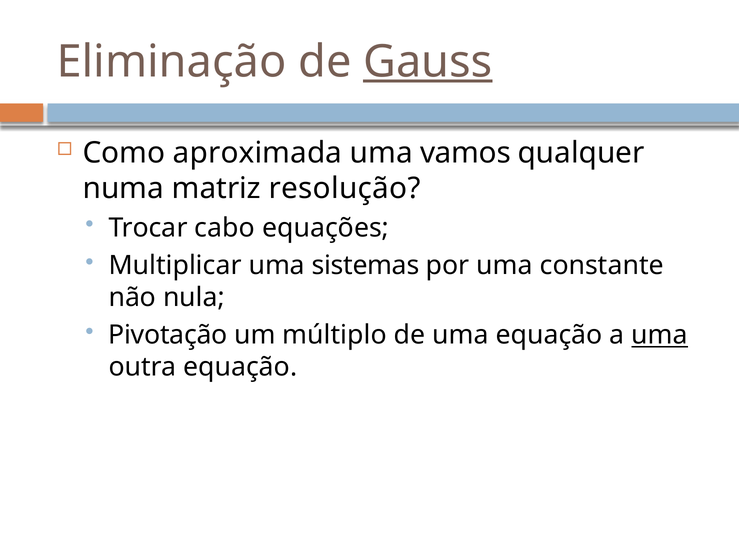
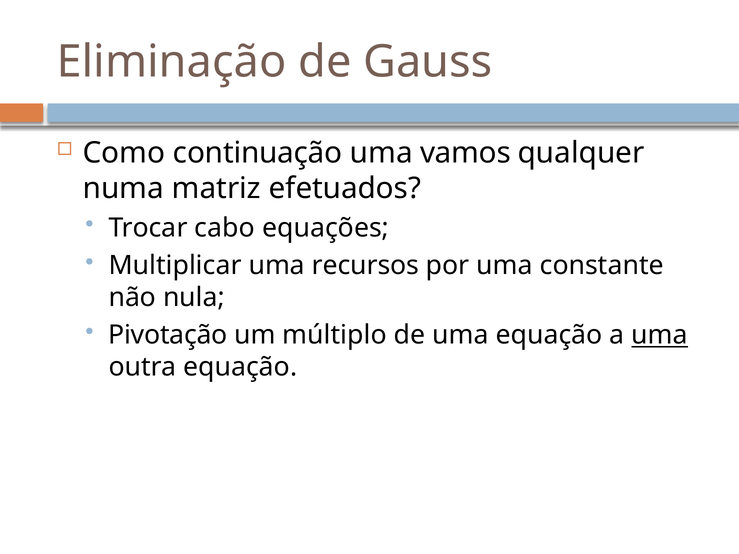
Gauss underline: present -> none
aproximada: aproximada -> continuação
resolução: resolução -> efetuados
sistemas: sistemas -> recursos
